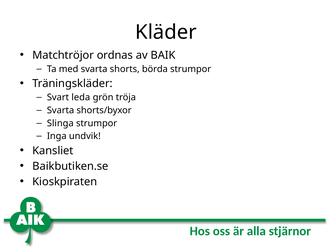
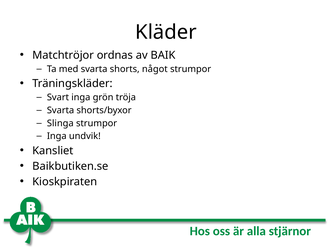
börda: börda -> något
Svart leda: leda -> inga
